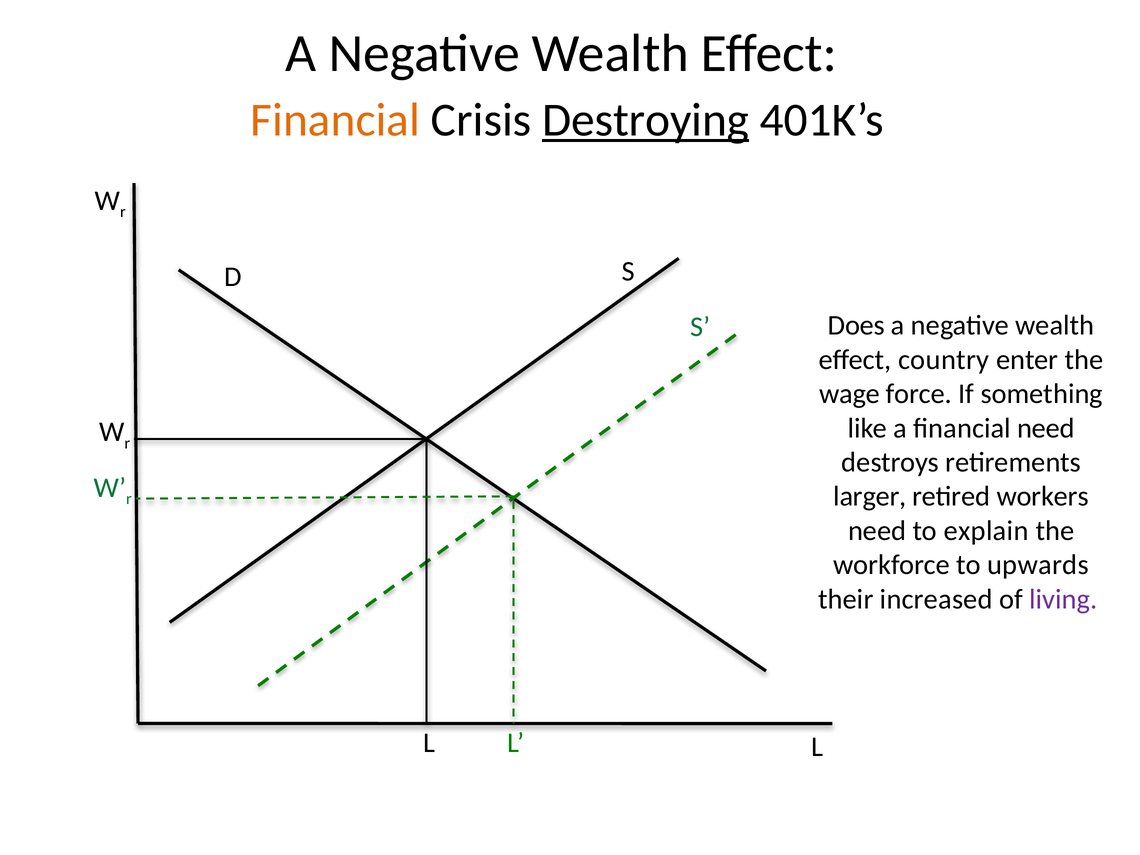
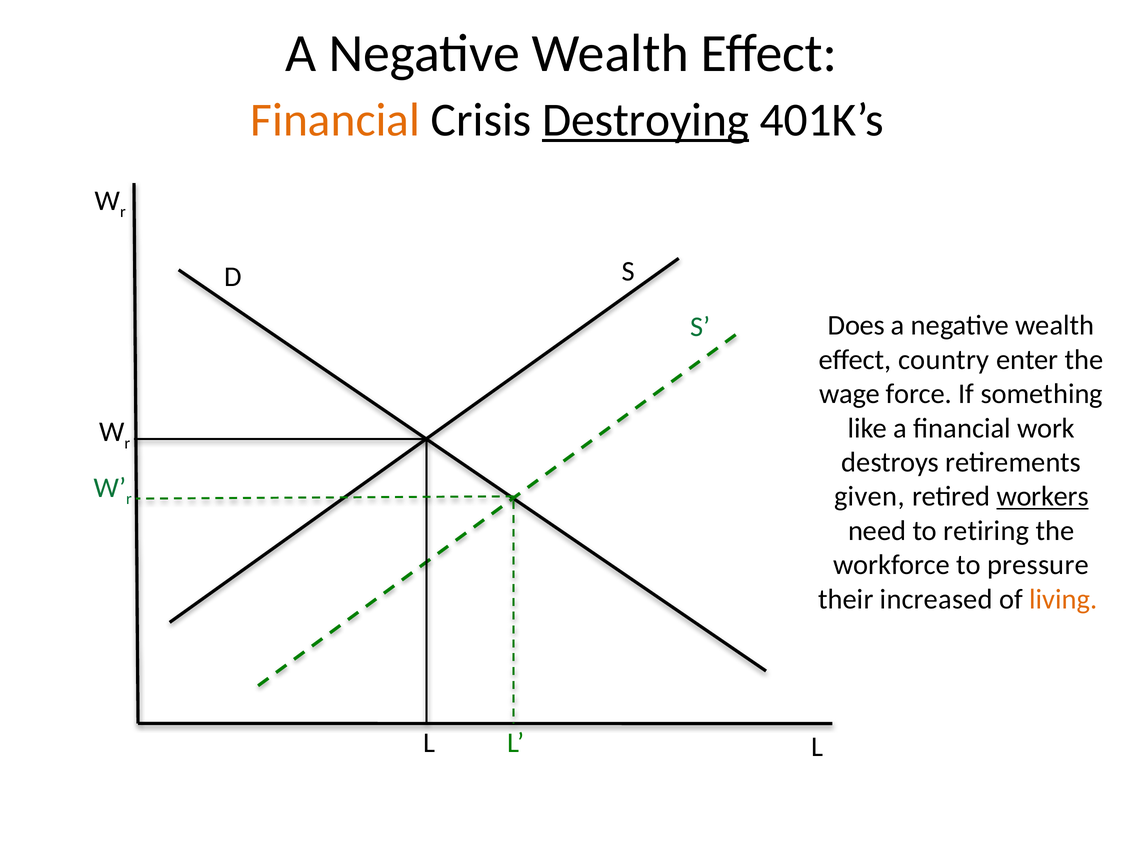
financial need: need -> work
larger: larger -> given
workers underline: none -> present
explain: explain -> retiring
upwards: upwards -> pressure
living colour: purple -> orange
